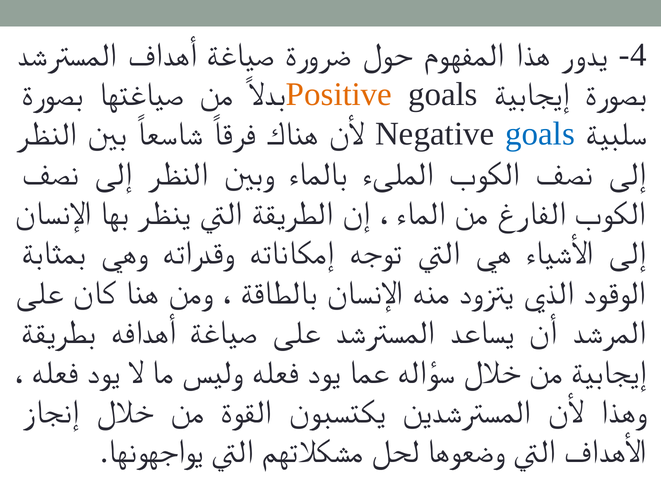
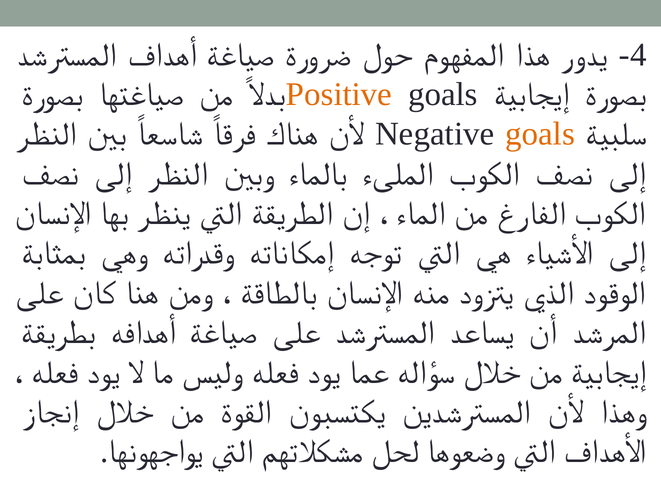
goals at (540, 134) colour: blue -> orange
